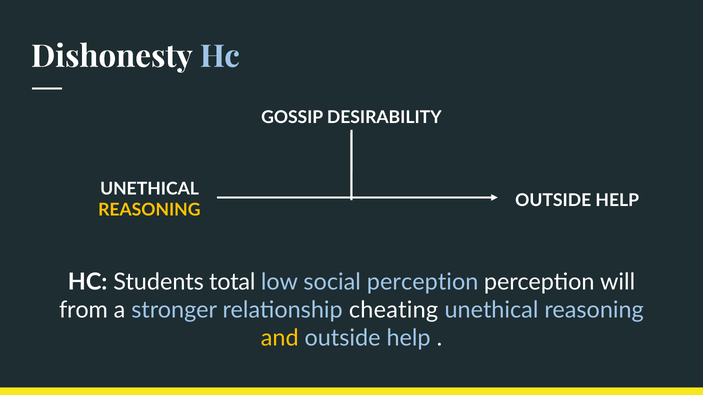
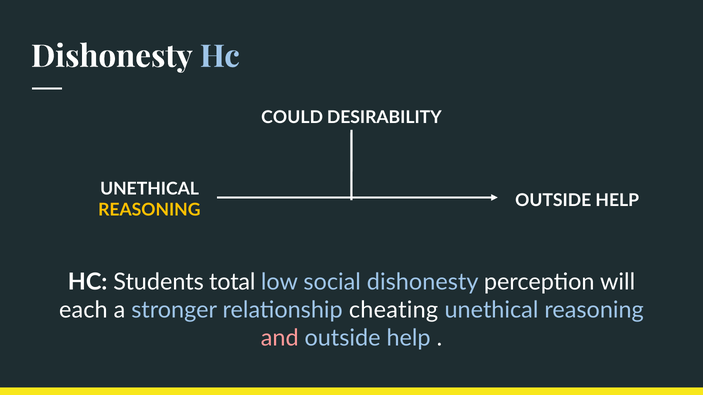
GOSSIP: GOSSIP -> COULD
social perception: perception -> dishonesty
from: from -> each
and colour: yellow -> pink
